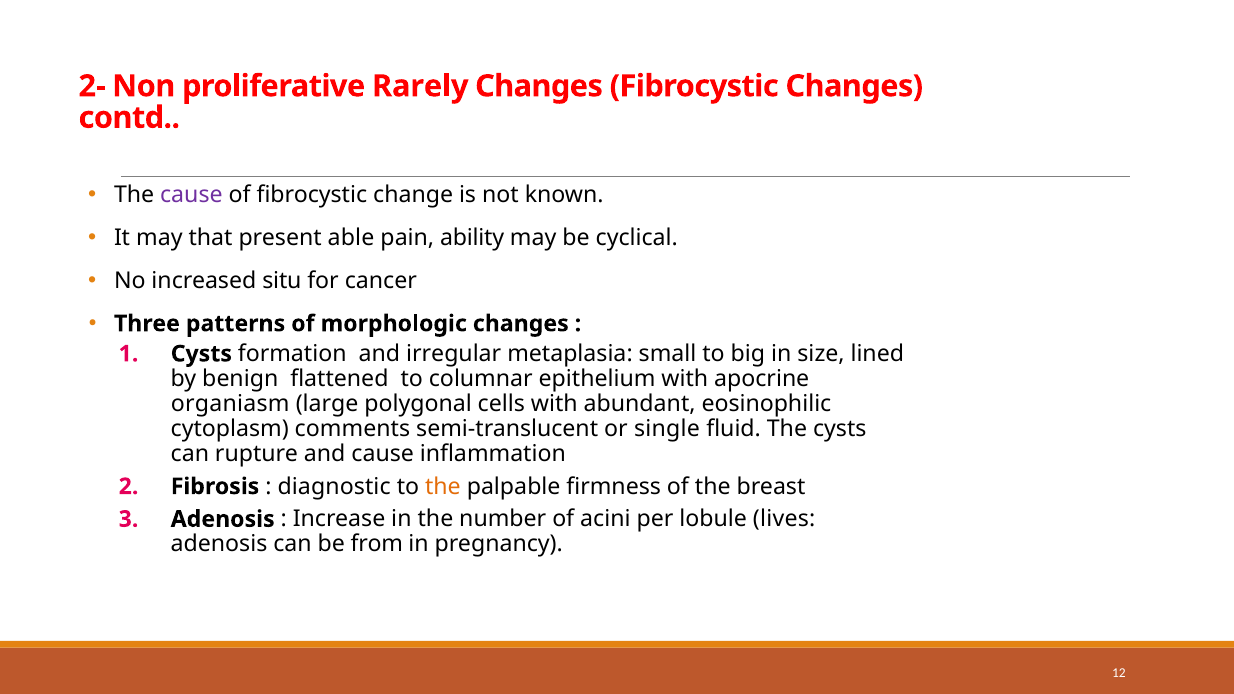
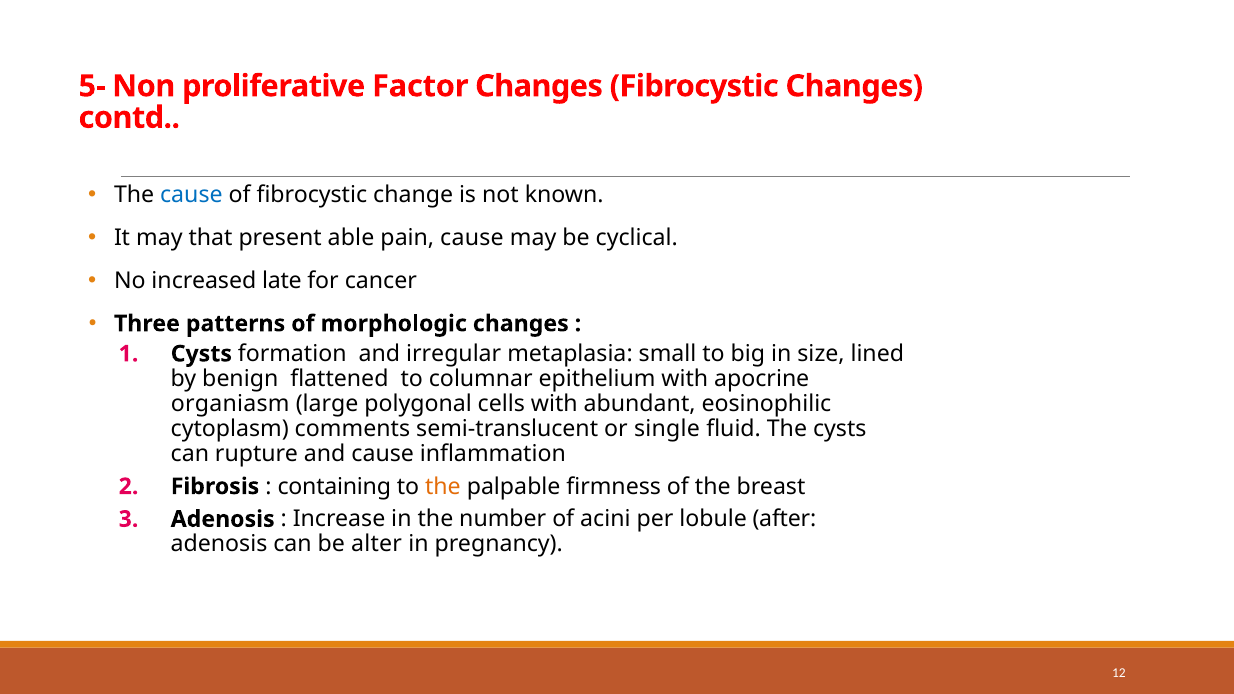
2-: 2- -> 5-
Rarely: Rarely -> Factor
cause at (191, 195) colour: purple -> blue
pain ability: ability -> cause
situ: situ -> late
diagnostic: diagnostic -> containing
lives: lives -> after
from: from -> alter
